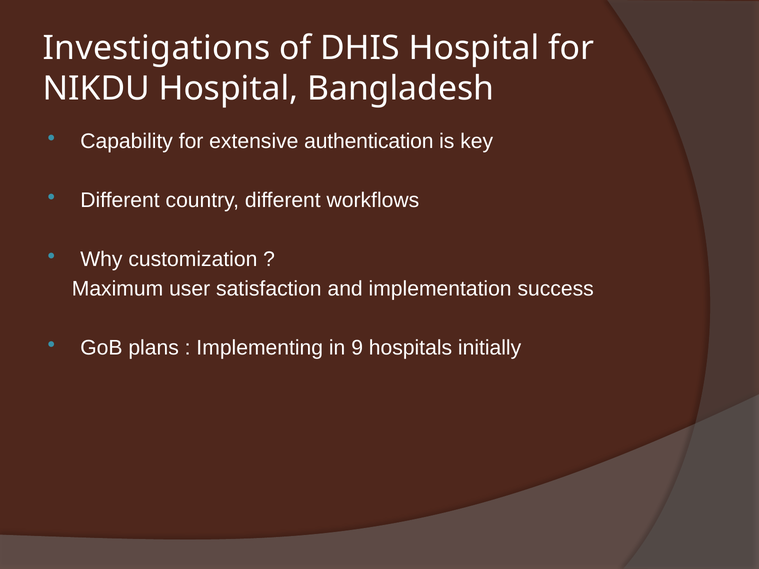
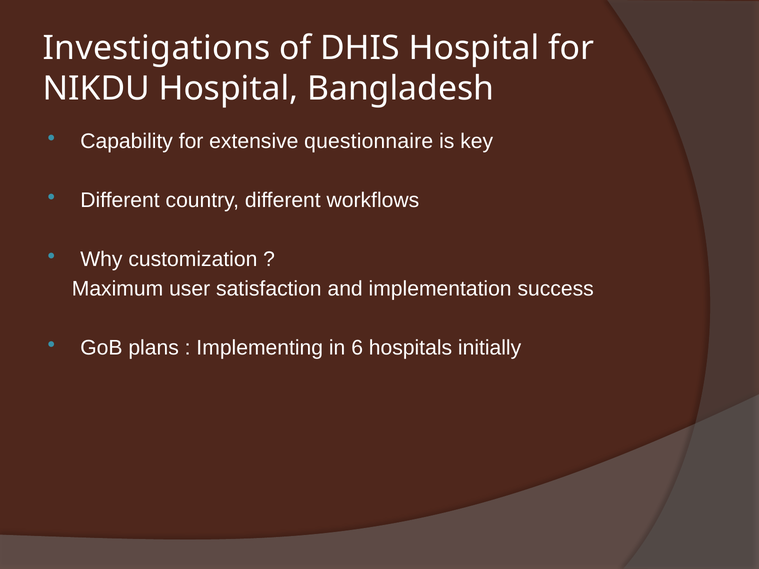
authentication: authentication -> questionnaire
9: 9 -> 6
